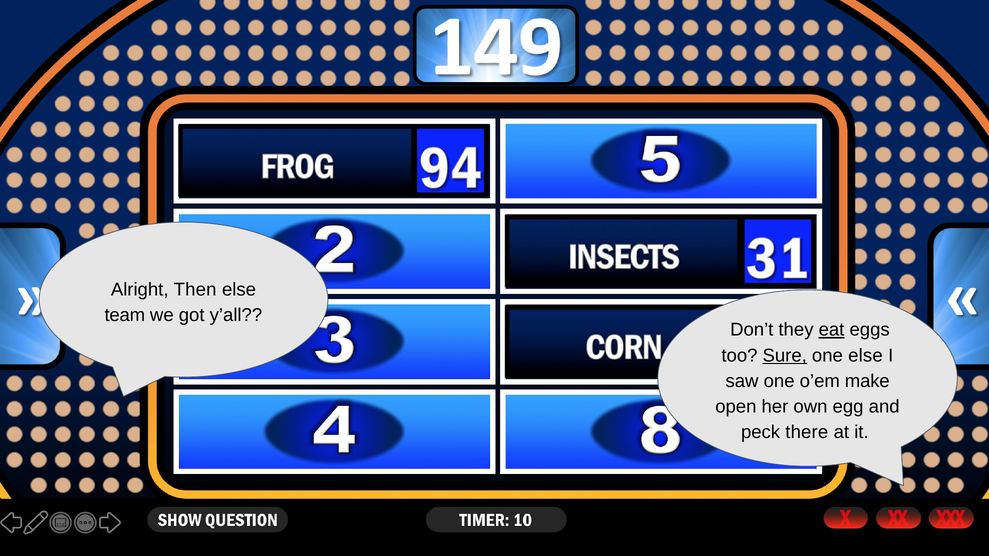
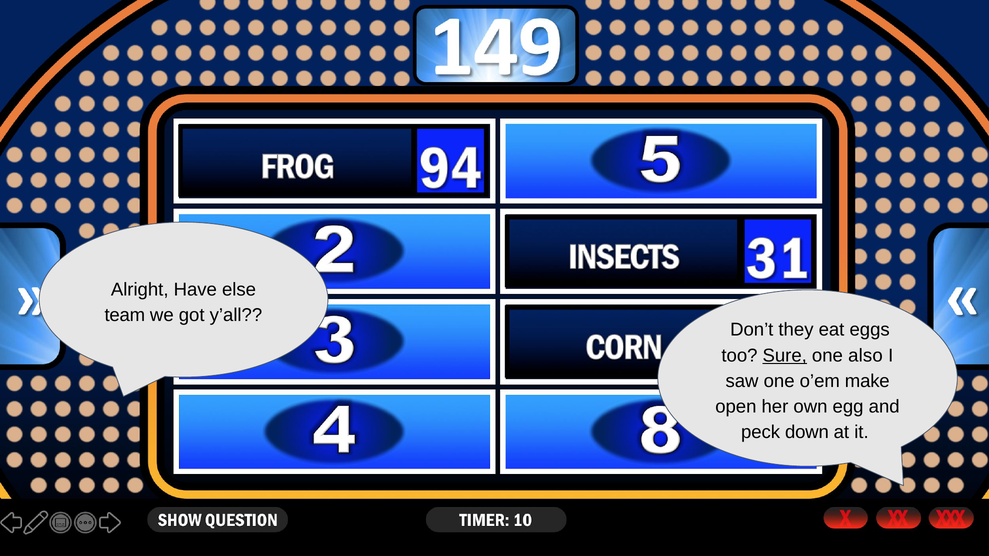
Then: Then -> Have
eat underline: present -> none
one else: else -> also
there: there -> down
